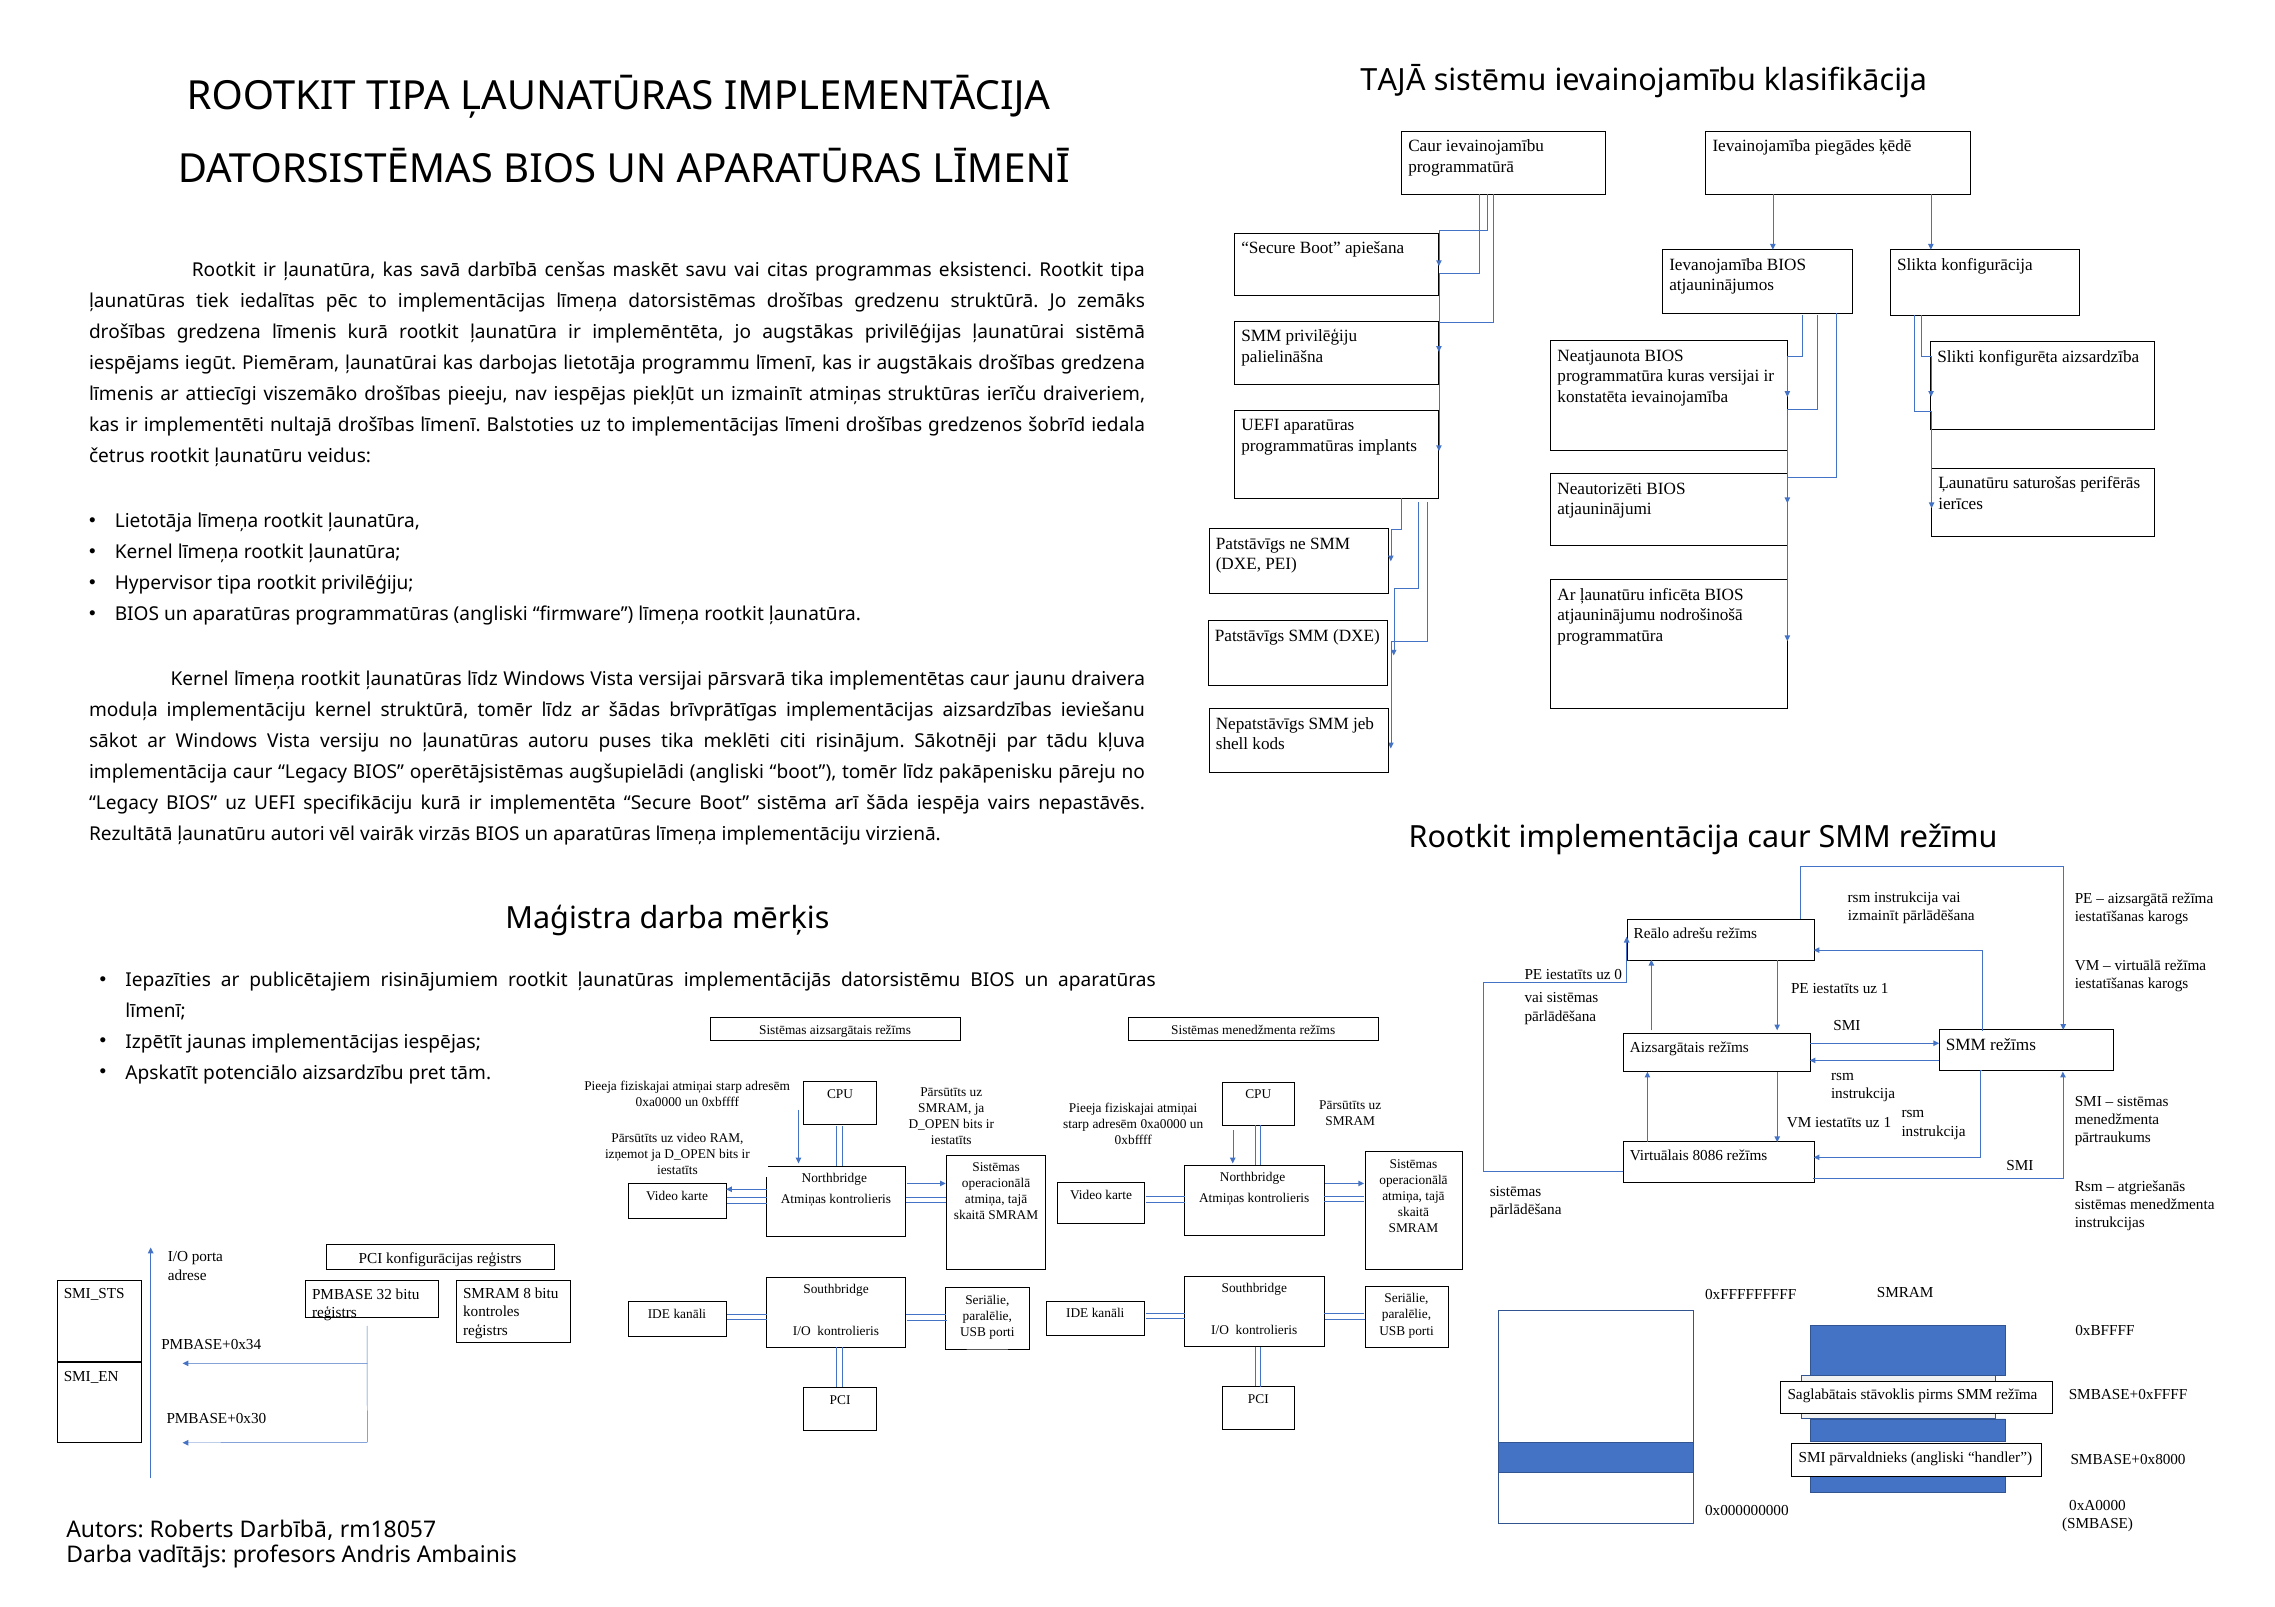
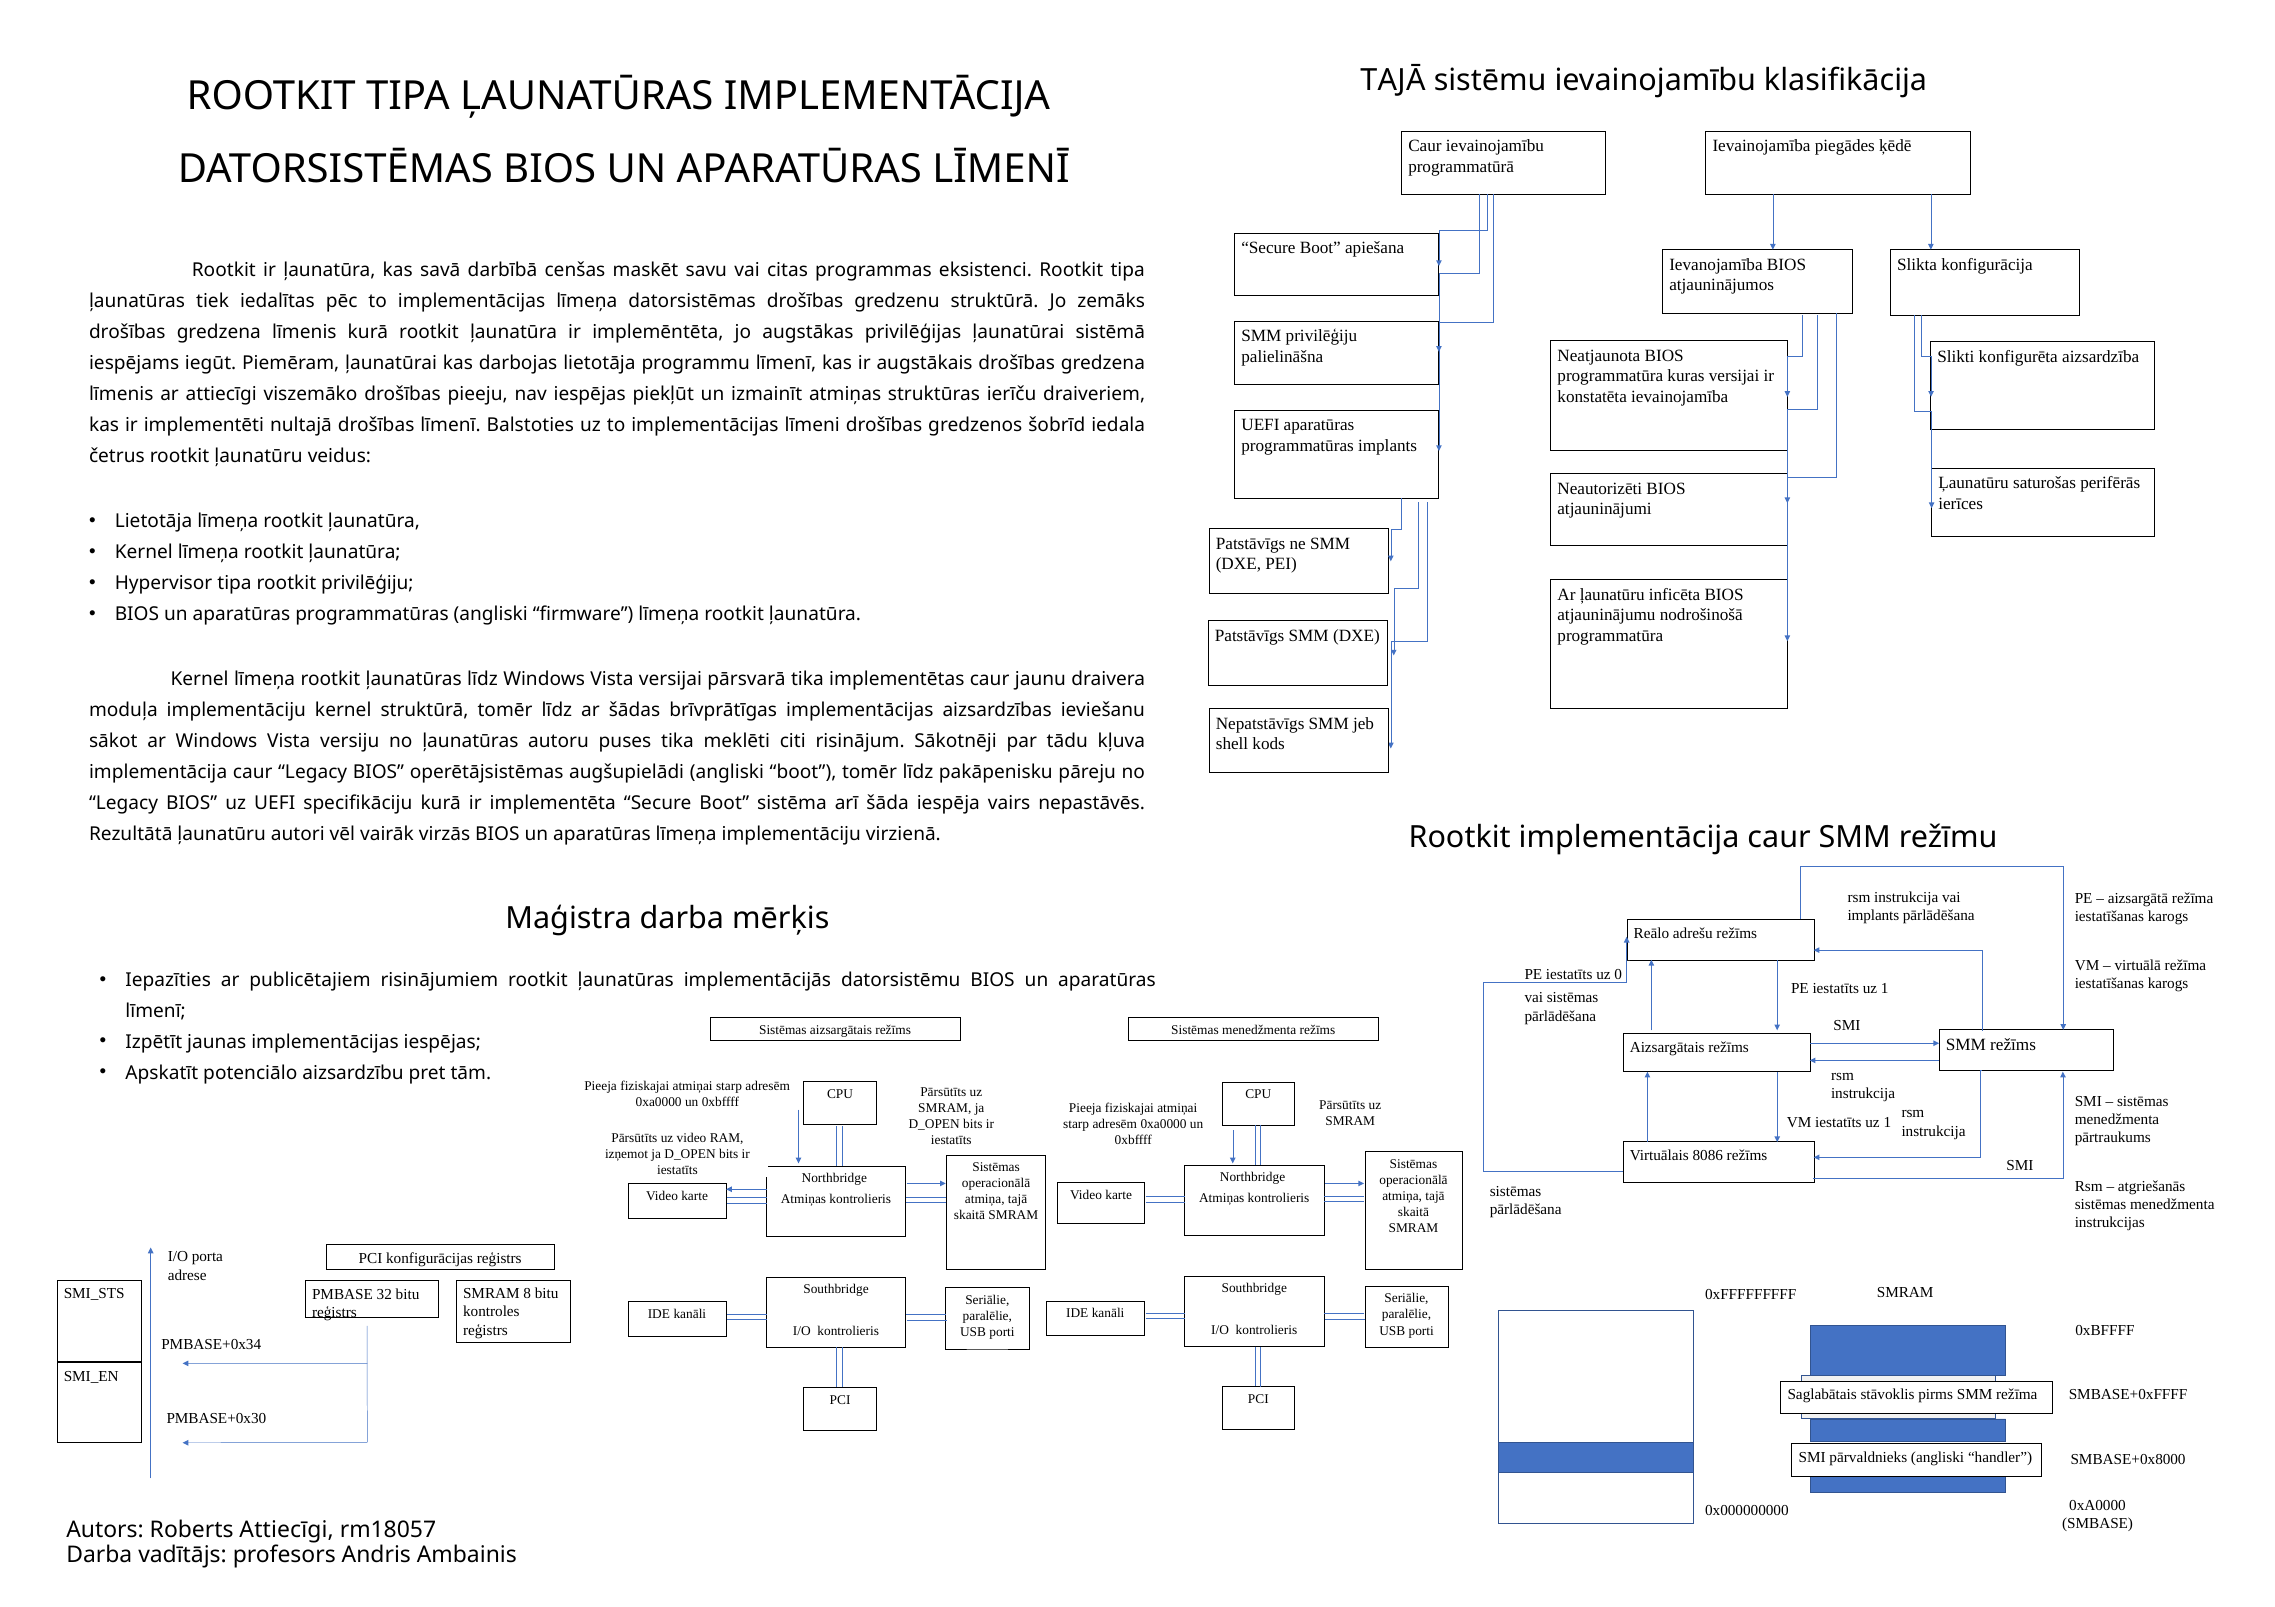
izmainīt at (1873, 916): izmainīt -> implants
Roberts Darbībā: Darbībā -> Attiecīgi
